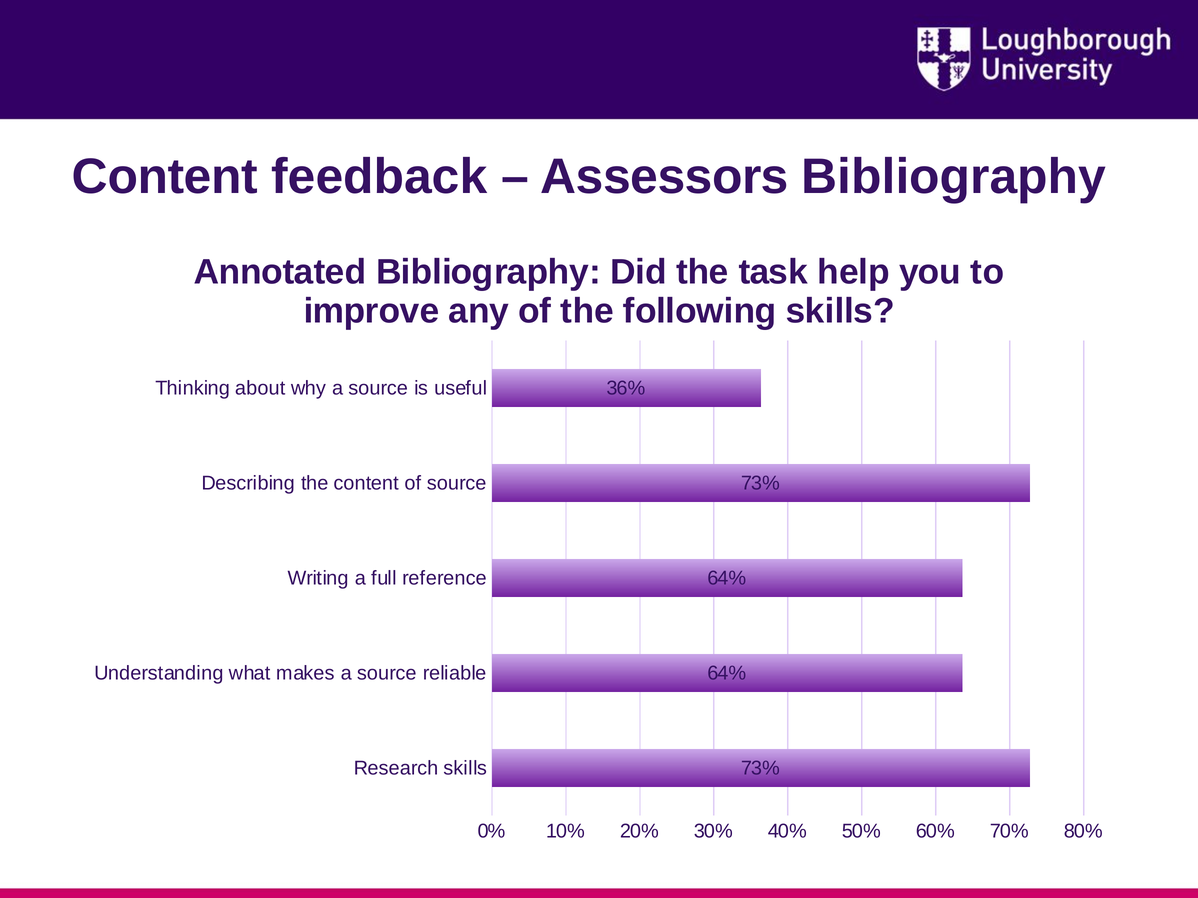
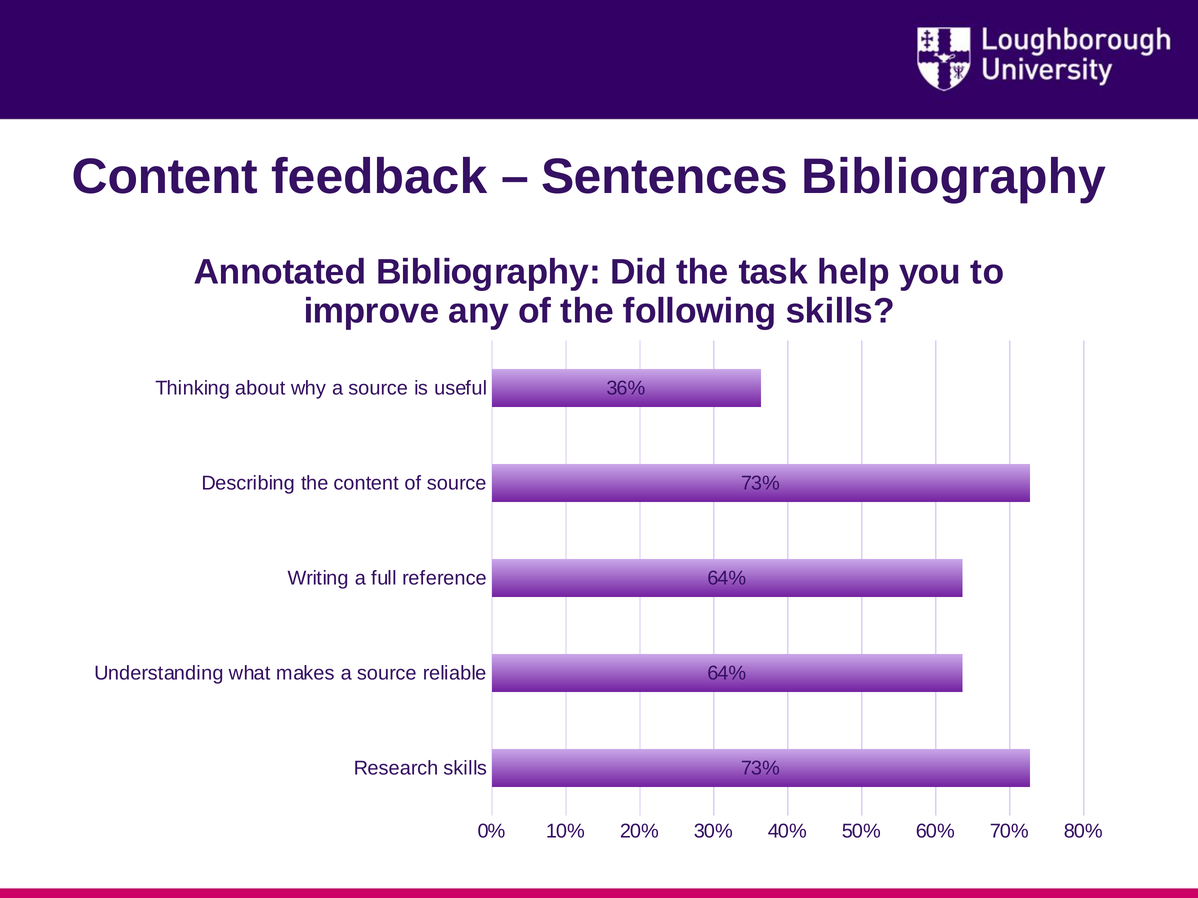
Assessors: Assessors -> Sentences
